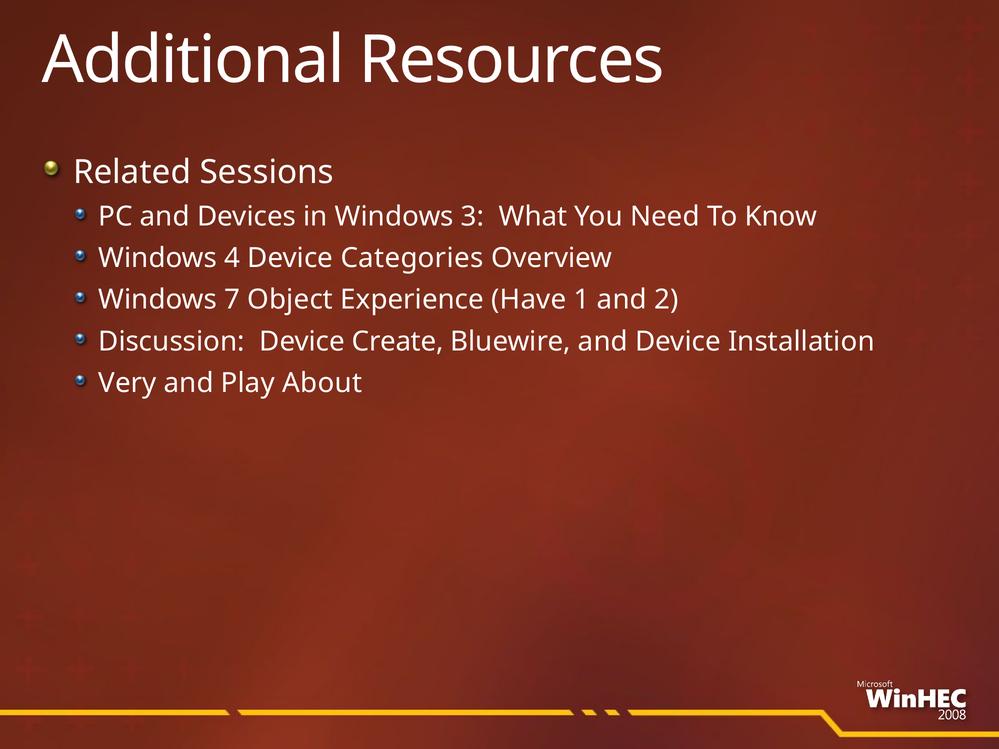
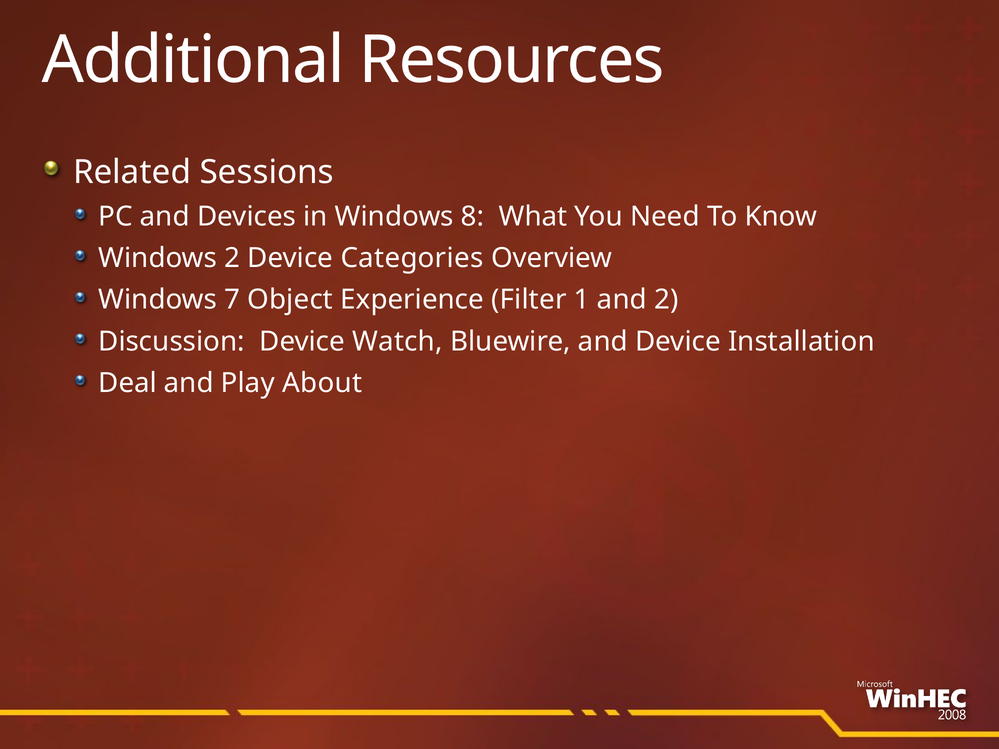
3: 3 -> 8
Windows 4: 4 -> 2
Have: Have -> Filter
Create: Create -> Watch
Very: Very -> Deal
